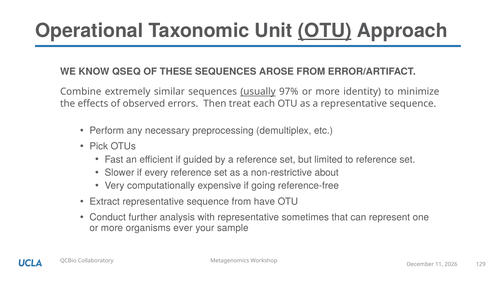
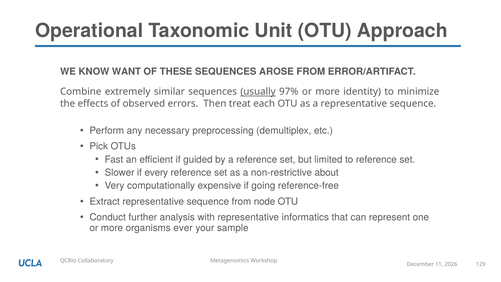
OTU at (325, 31) underline: present -> none
QSEQ: QSEQ -> WANT
have: have -> node
sometimes: sometimes -> informatics
